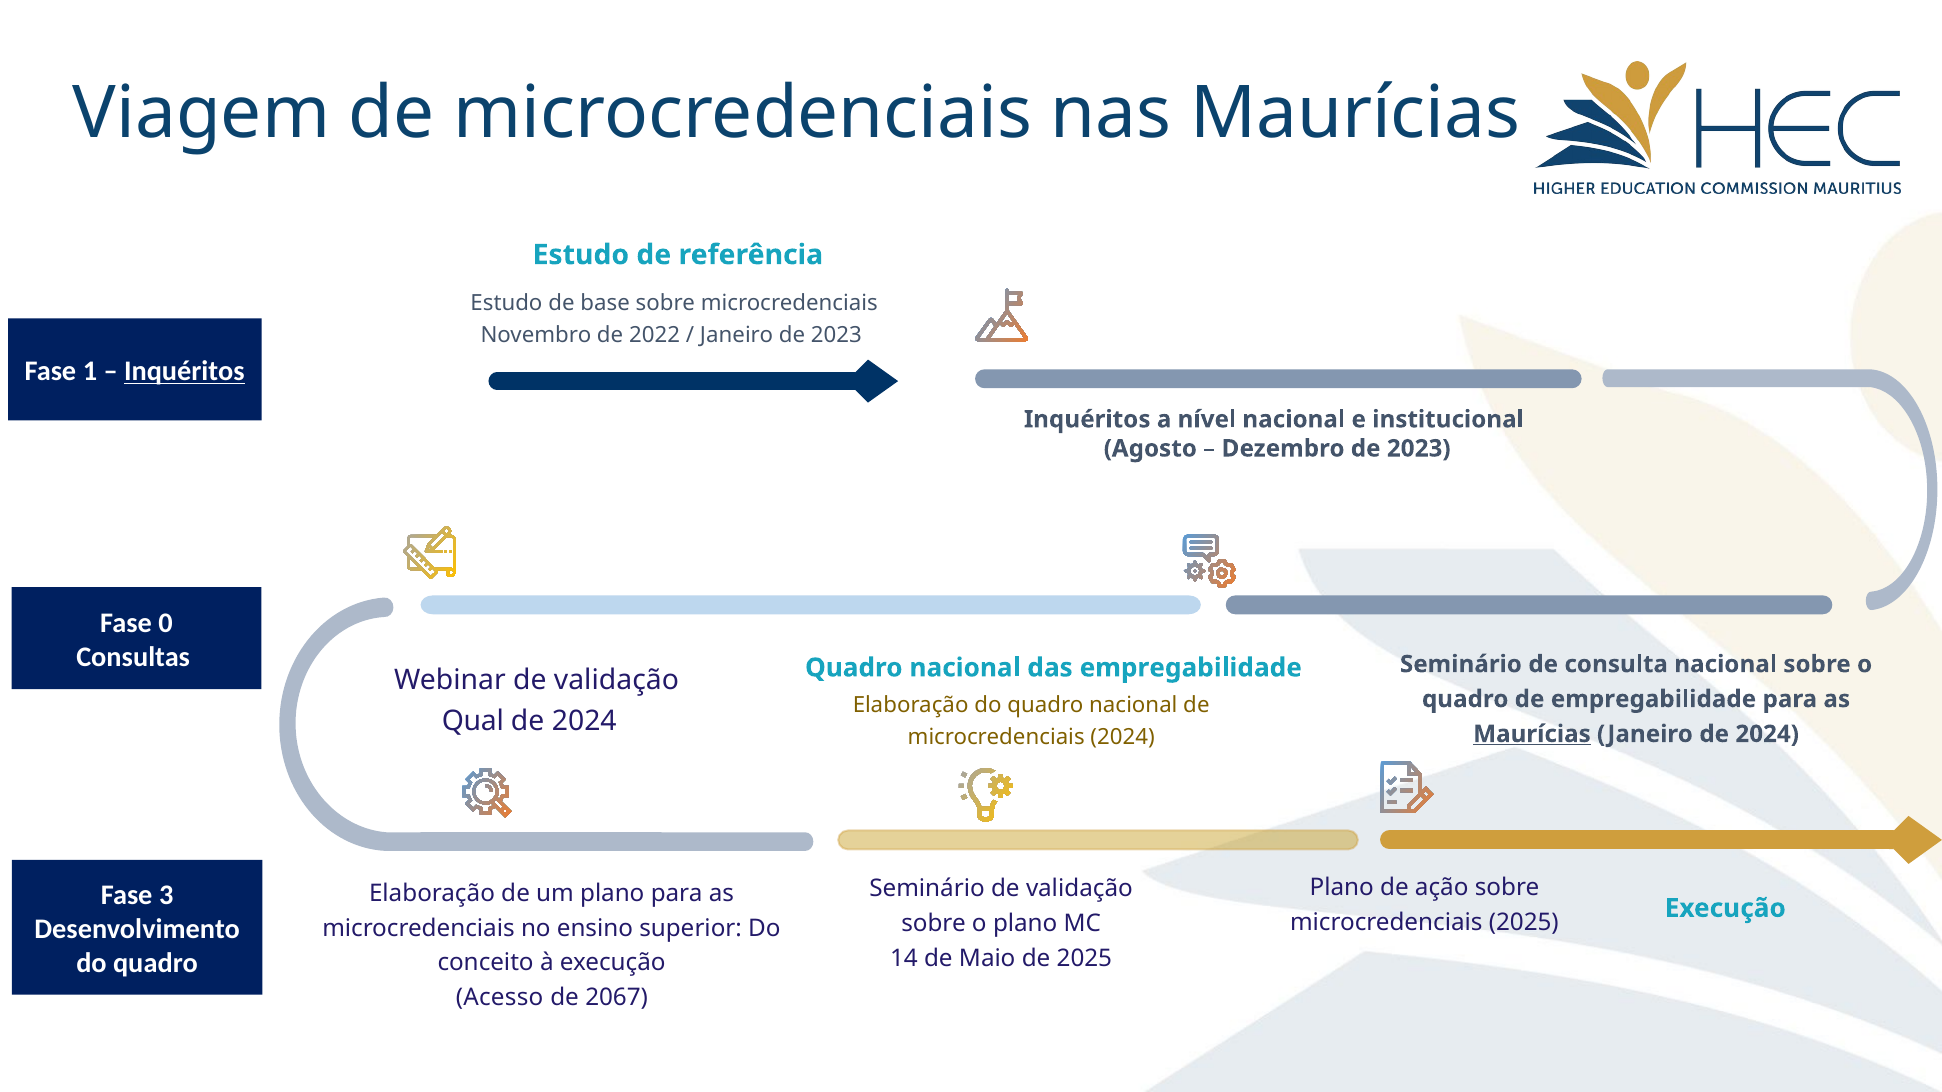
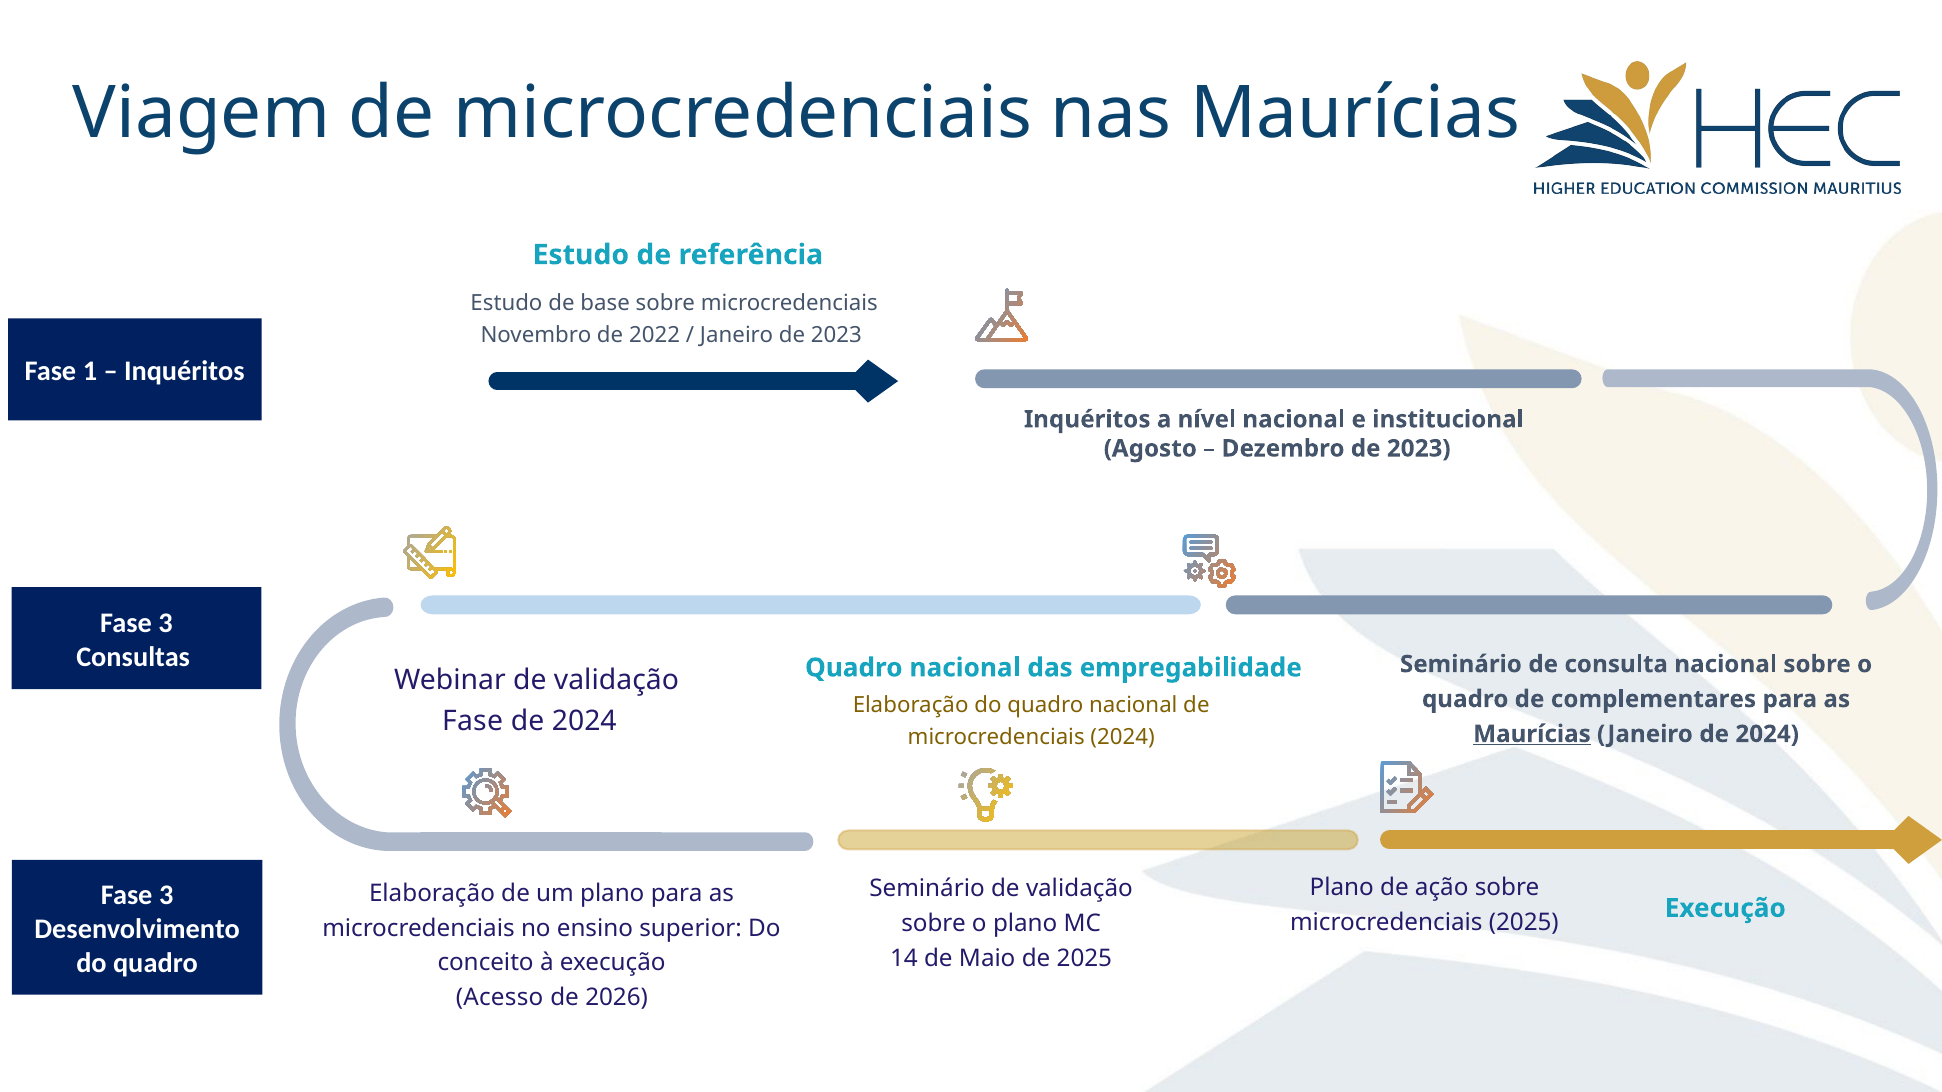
Inquéritos at (184, 371) underline: present -> none
0 at (166, 623): 0 -> 3
de empregabilidade: empregabilidade -> complementares
Qual at (473, 721): Qual -> Fase
2067: 2067 -> 2026
